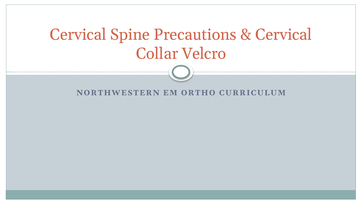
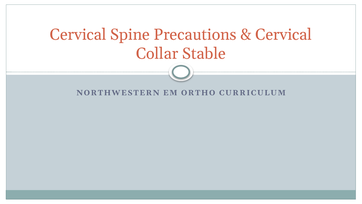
Velcro: Velcro -> Stable
